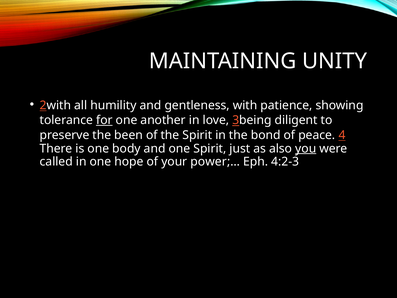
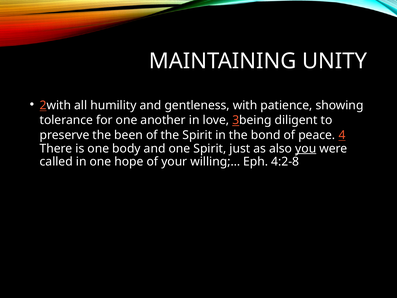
for underline: present -> none
power;…: power;… -> willing;…
4:2-3: 4:2-3 -> 4:2-8
